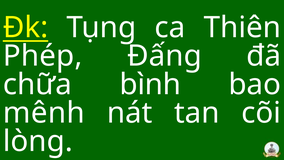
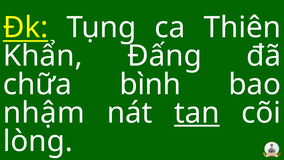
Phép: Phép -> Khẩn
mênh: mênh -> nhậm
tan underline: none -> present
